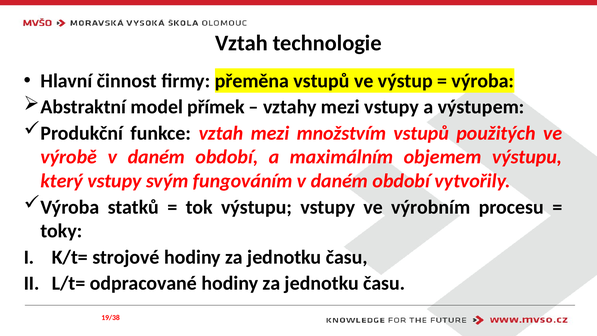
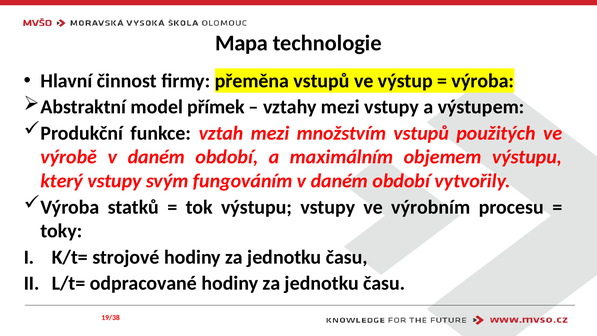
Vztah at (241, 43): Vztah -> Mapa
